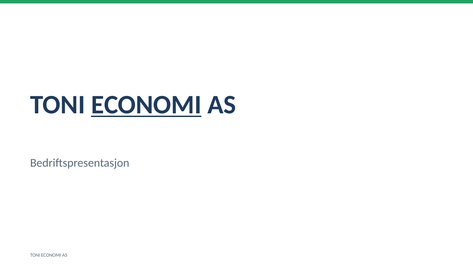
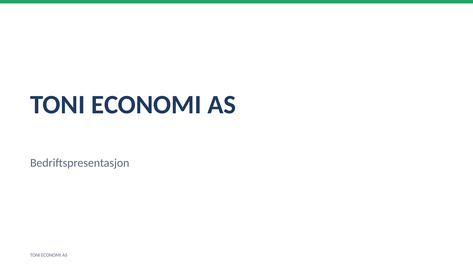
ECONOMI at (146, 105) underline: present -> none
